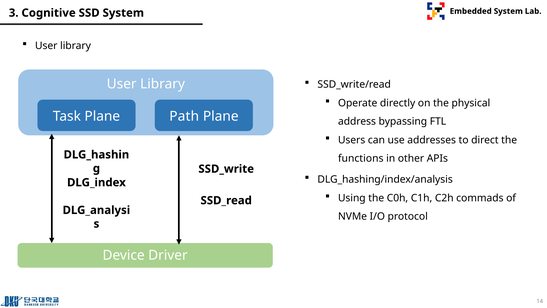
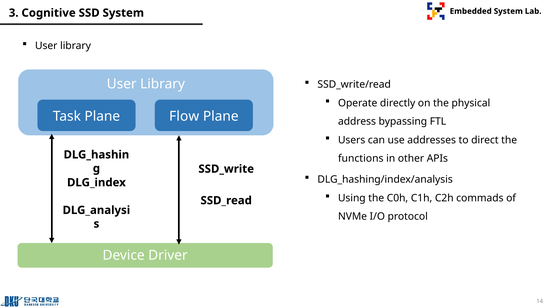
Path: Path -> Flow
